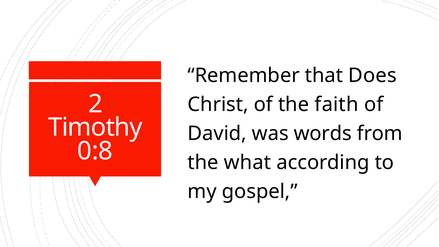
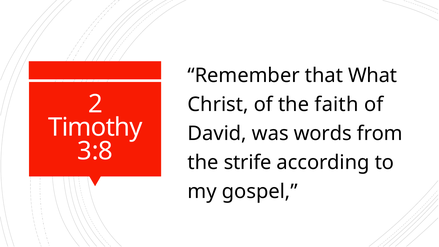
Does: Does -> What
0:8: 0:8 -> 3:8
what: what -> strife
